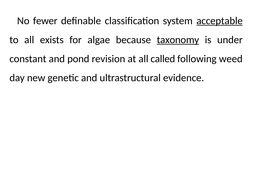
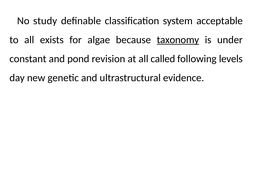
fewer: fewer -> study
acceptable underline: present -> none
weed: weed -> levels
